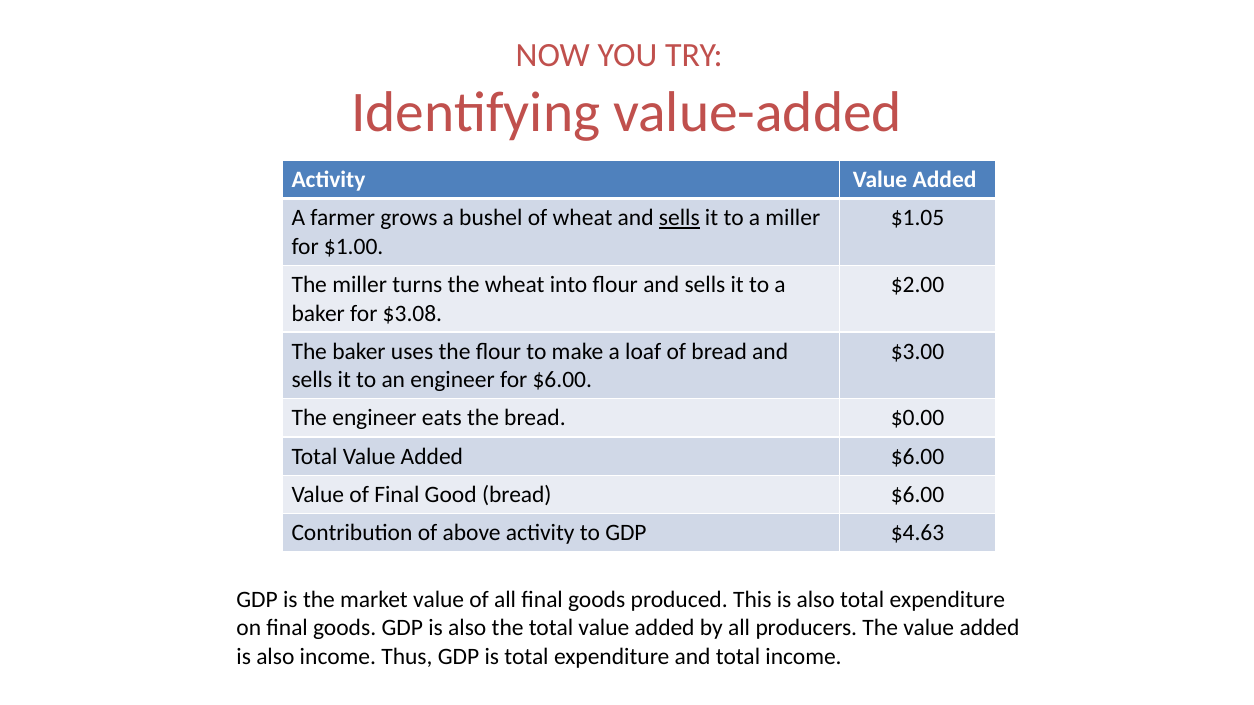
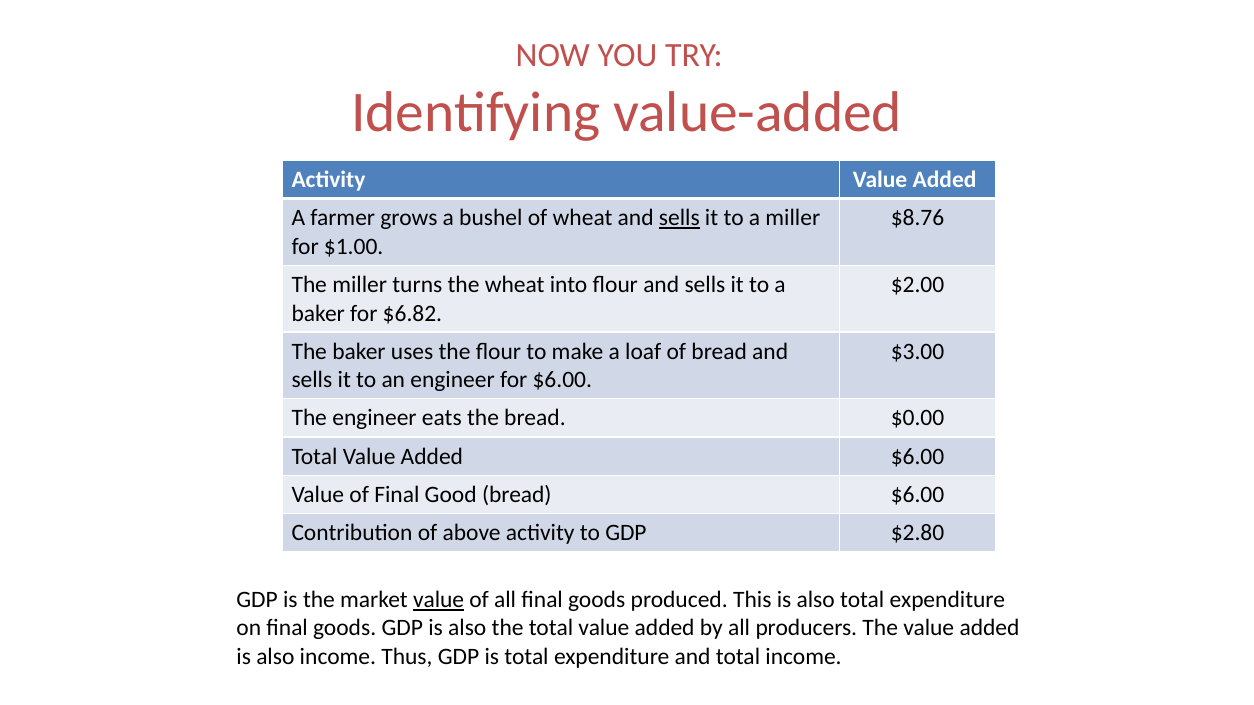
$1.05: $1.05 -> $8.76
$3.08: $3.08 -> $6.82
$4.63: $4.63 -> $2.80
value at (439, 600) underline: none -> present
